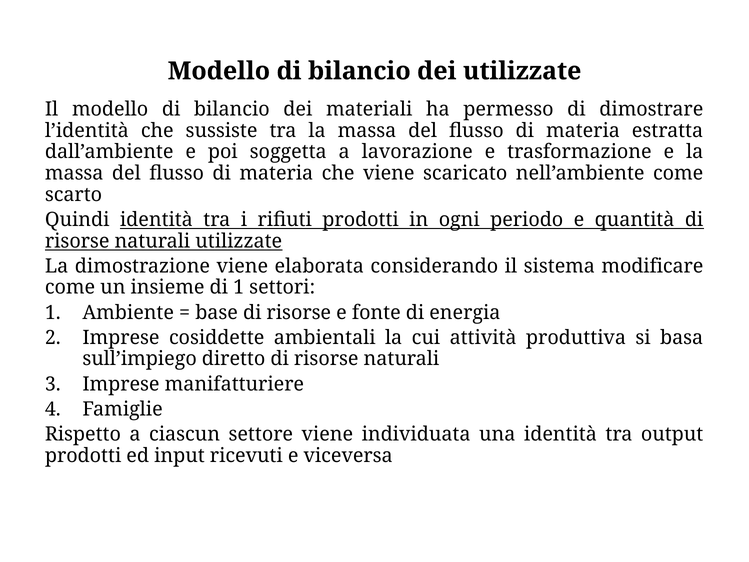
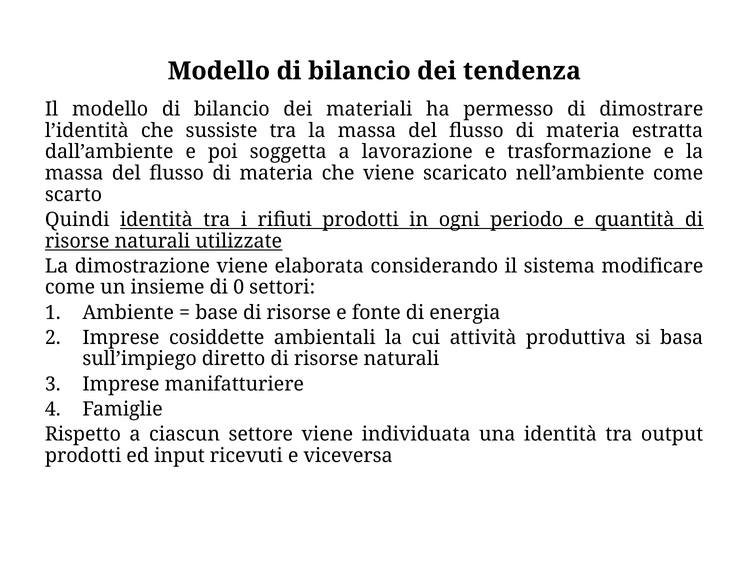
dei utilizzate: utilizzate -> tendenza
di 1: 1 -> 0
